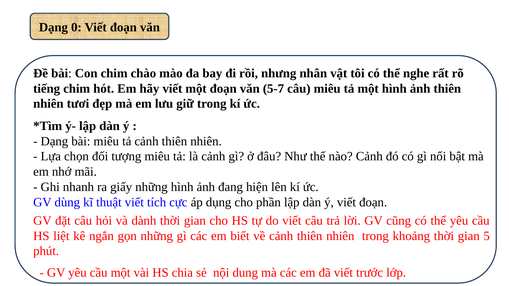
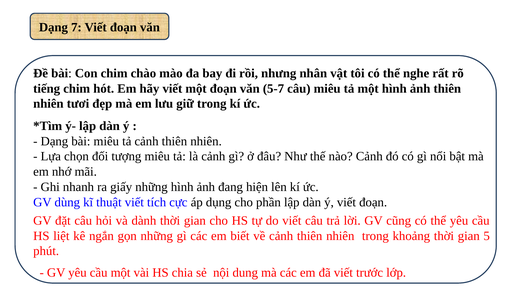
0: 0 -> 7
